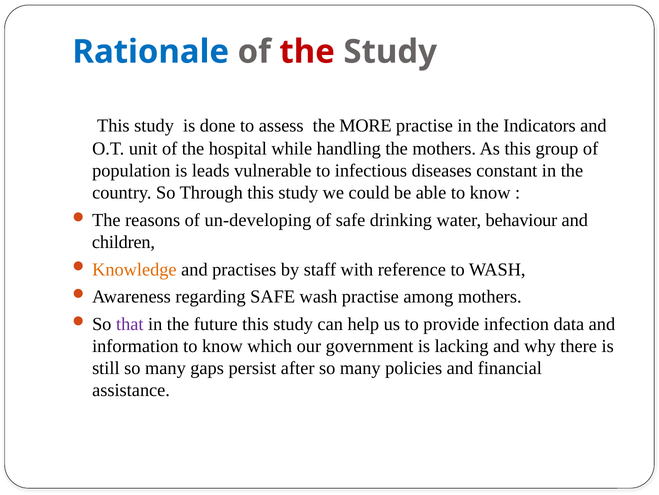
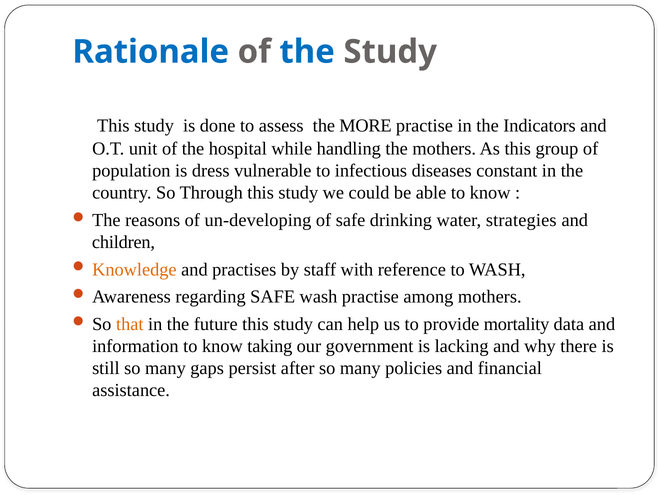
the at (307, 52) colour: red -> blue
leads: leads -> dress
behaviour: behaviour -> strategies
that colour: purple -> orange
infection: infection -> mortality
which: which -> taking
